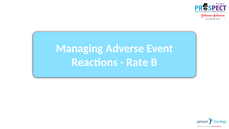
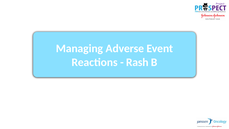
Rate: Rate -> Rash
